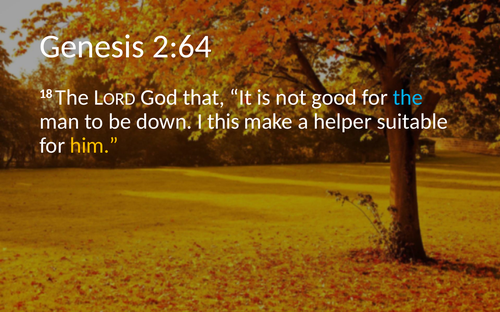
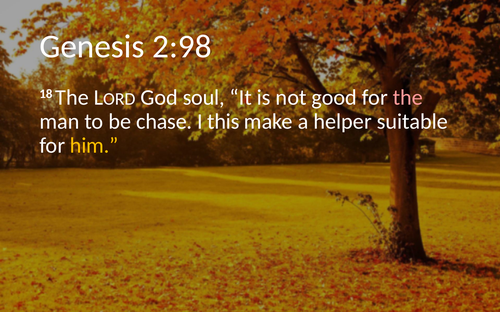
2:64: 2:64 -> 2:98
that: that -> soul
the at (408, 98) colour: light blue -> pink
down: down -> chase
